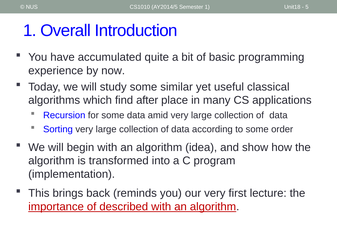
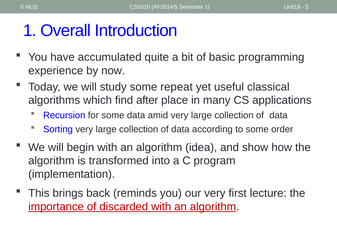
similar: similar -> repeat
described: described -> discarded
